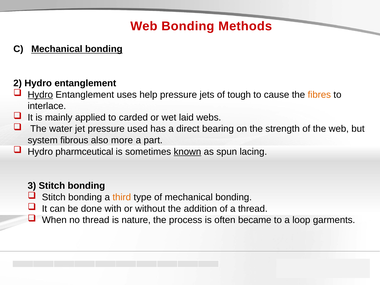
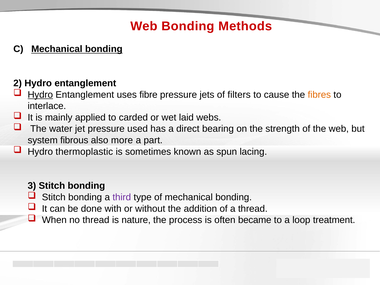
help: help -> fibre
tough: tough -> filters
pharmceutical: pharmceutical -> thermoplastic
known underline: present -> none
third colour: orange -> purple
garments: garments -> treatment
